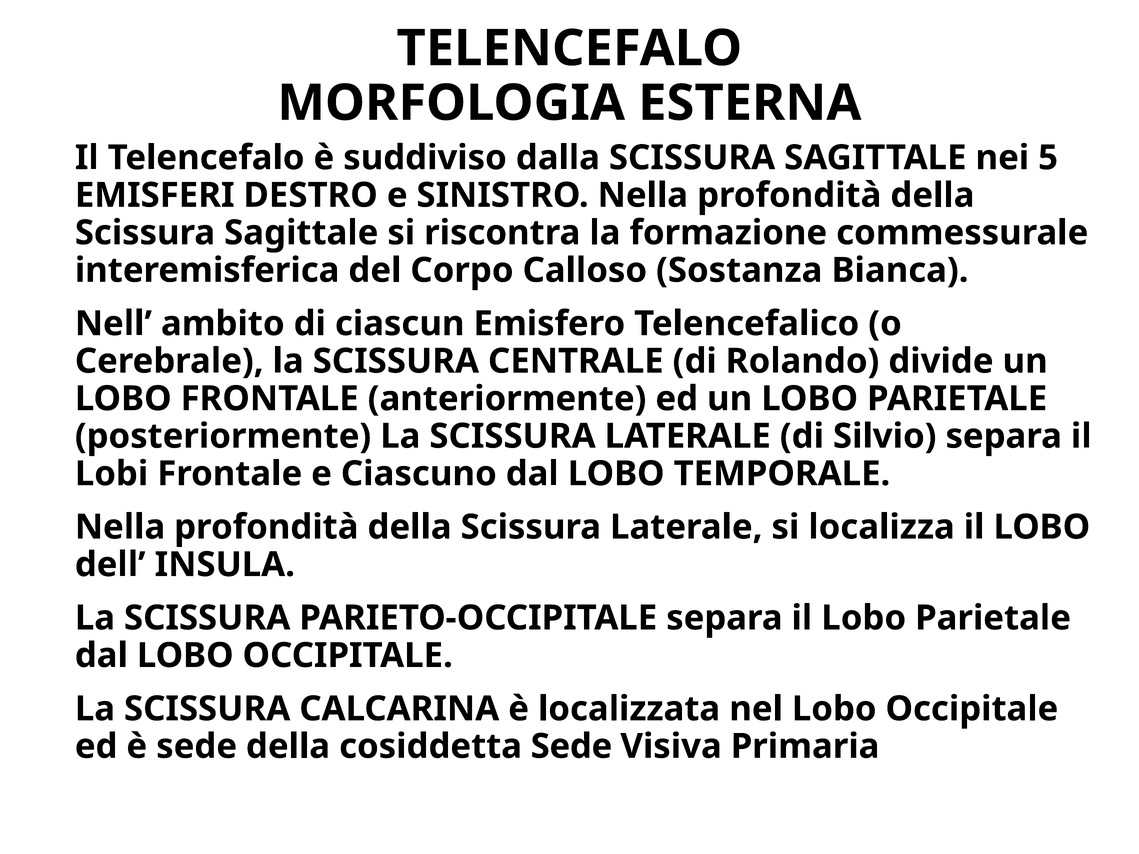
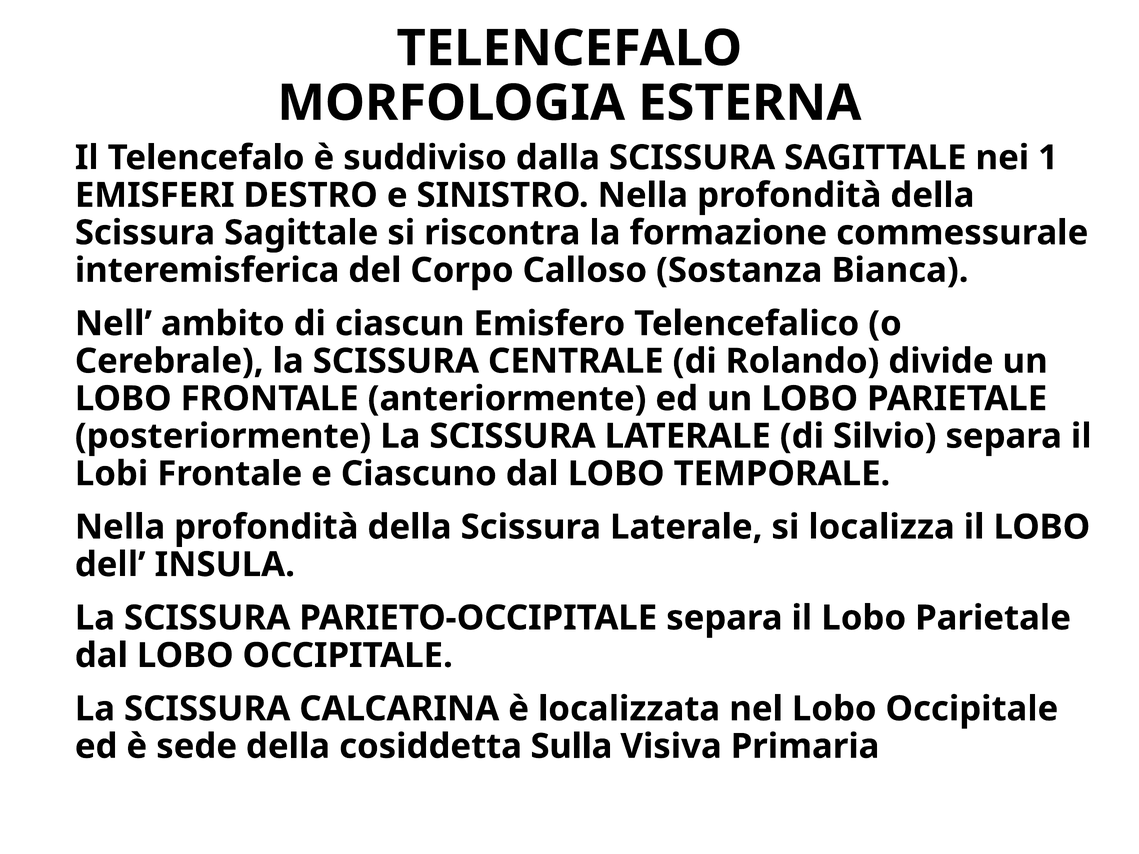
5: 5 -> 1
cosiddetta Sede: Sede -> Sulla
